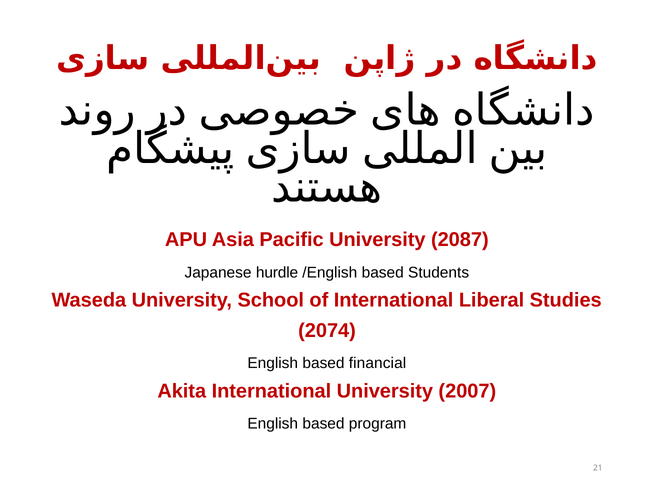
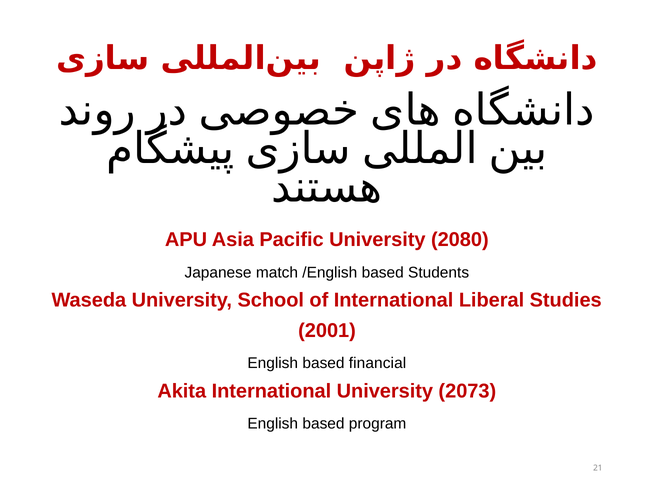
2087: 2087 -> 2080
hurdle: hurdle -> match
2074: 2074 -> 2001
2007: 2007 -> 2073
